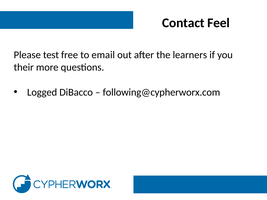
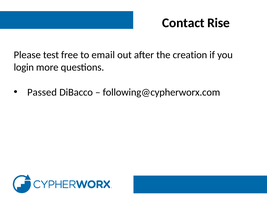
Feel: Feel -> Rise
learners: learners -> creation
their: their -> login
Logged: Logged -> Passed
